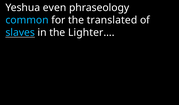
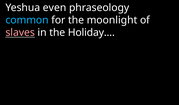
translated: translated -> moonlight
slaves colour: light blue -> pink
Lighter…: Lighter… -> Holiday…
